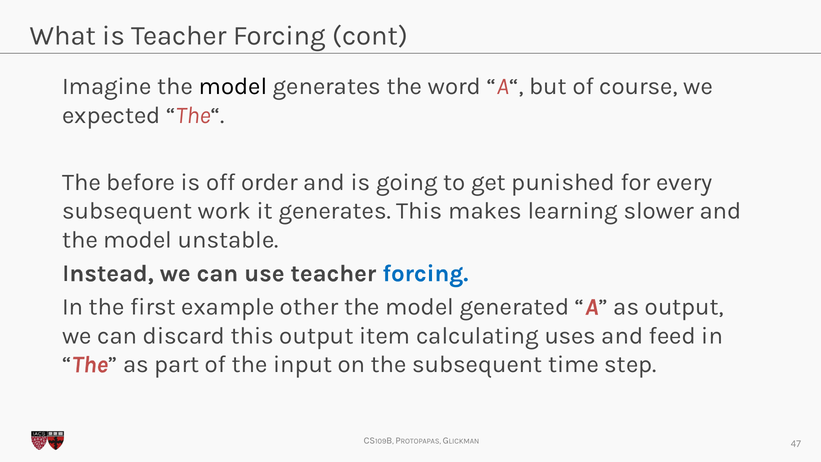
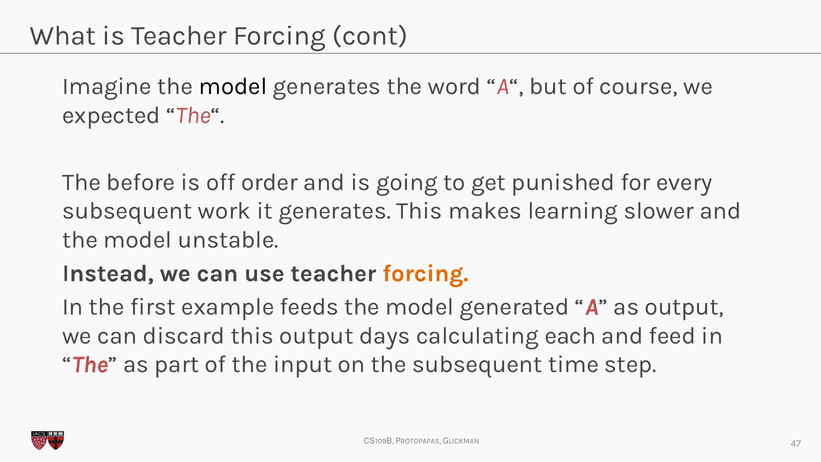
forcing at (425, 273) colour: blue -> orange
other: other -> feeds
item: item -> days
uses: uses -> each
